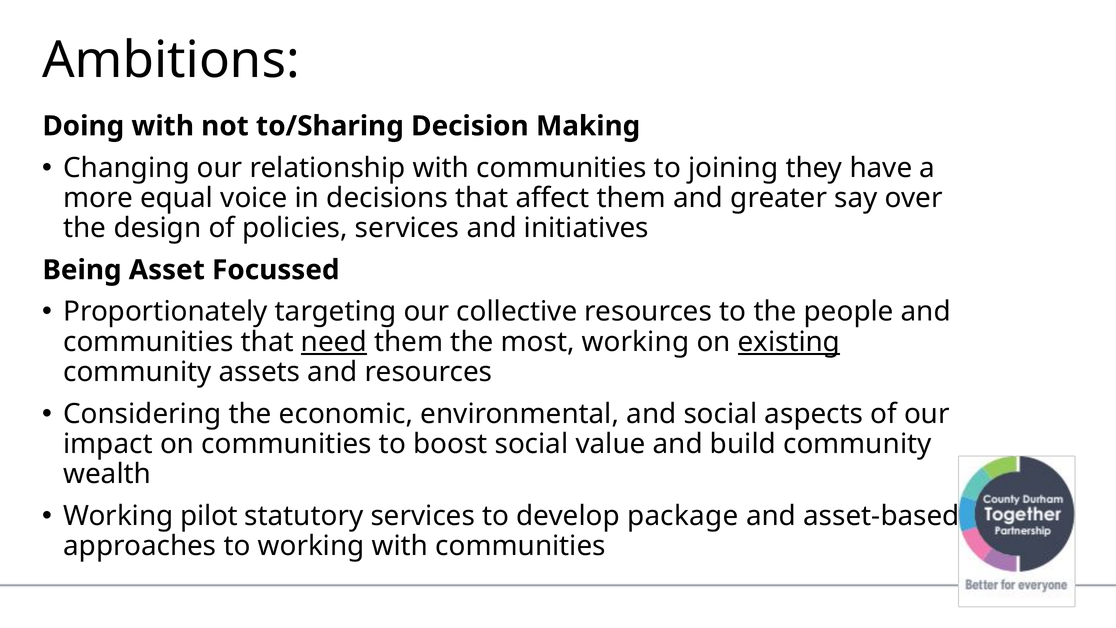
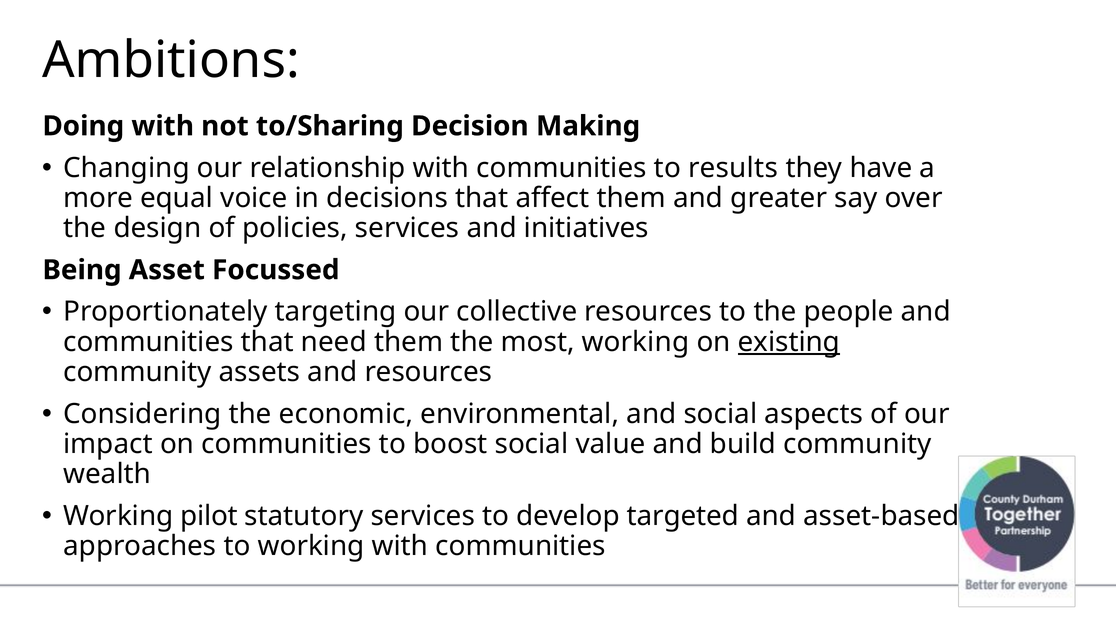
joining: joining -> results
need underline: present -> none
package: package -> targeted
